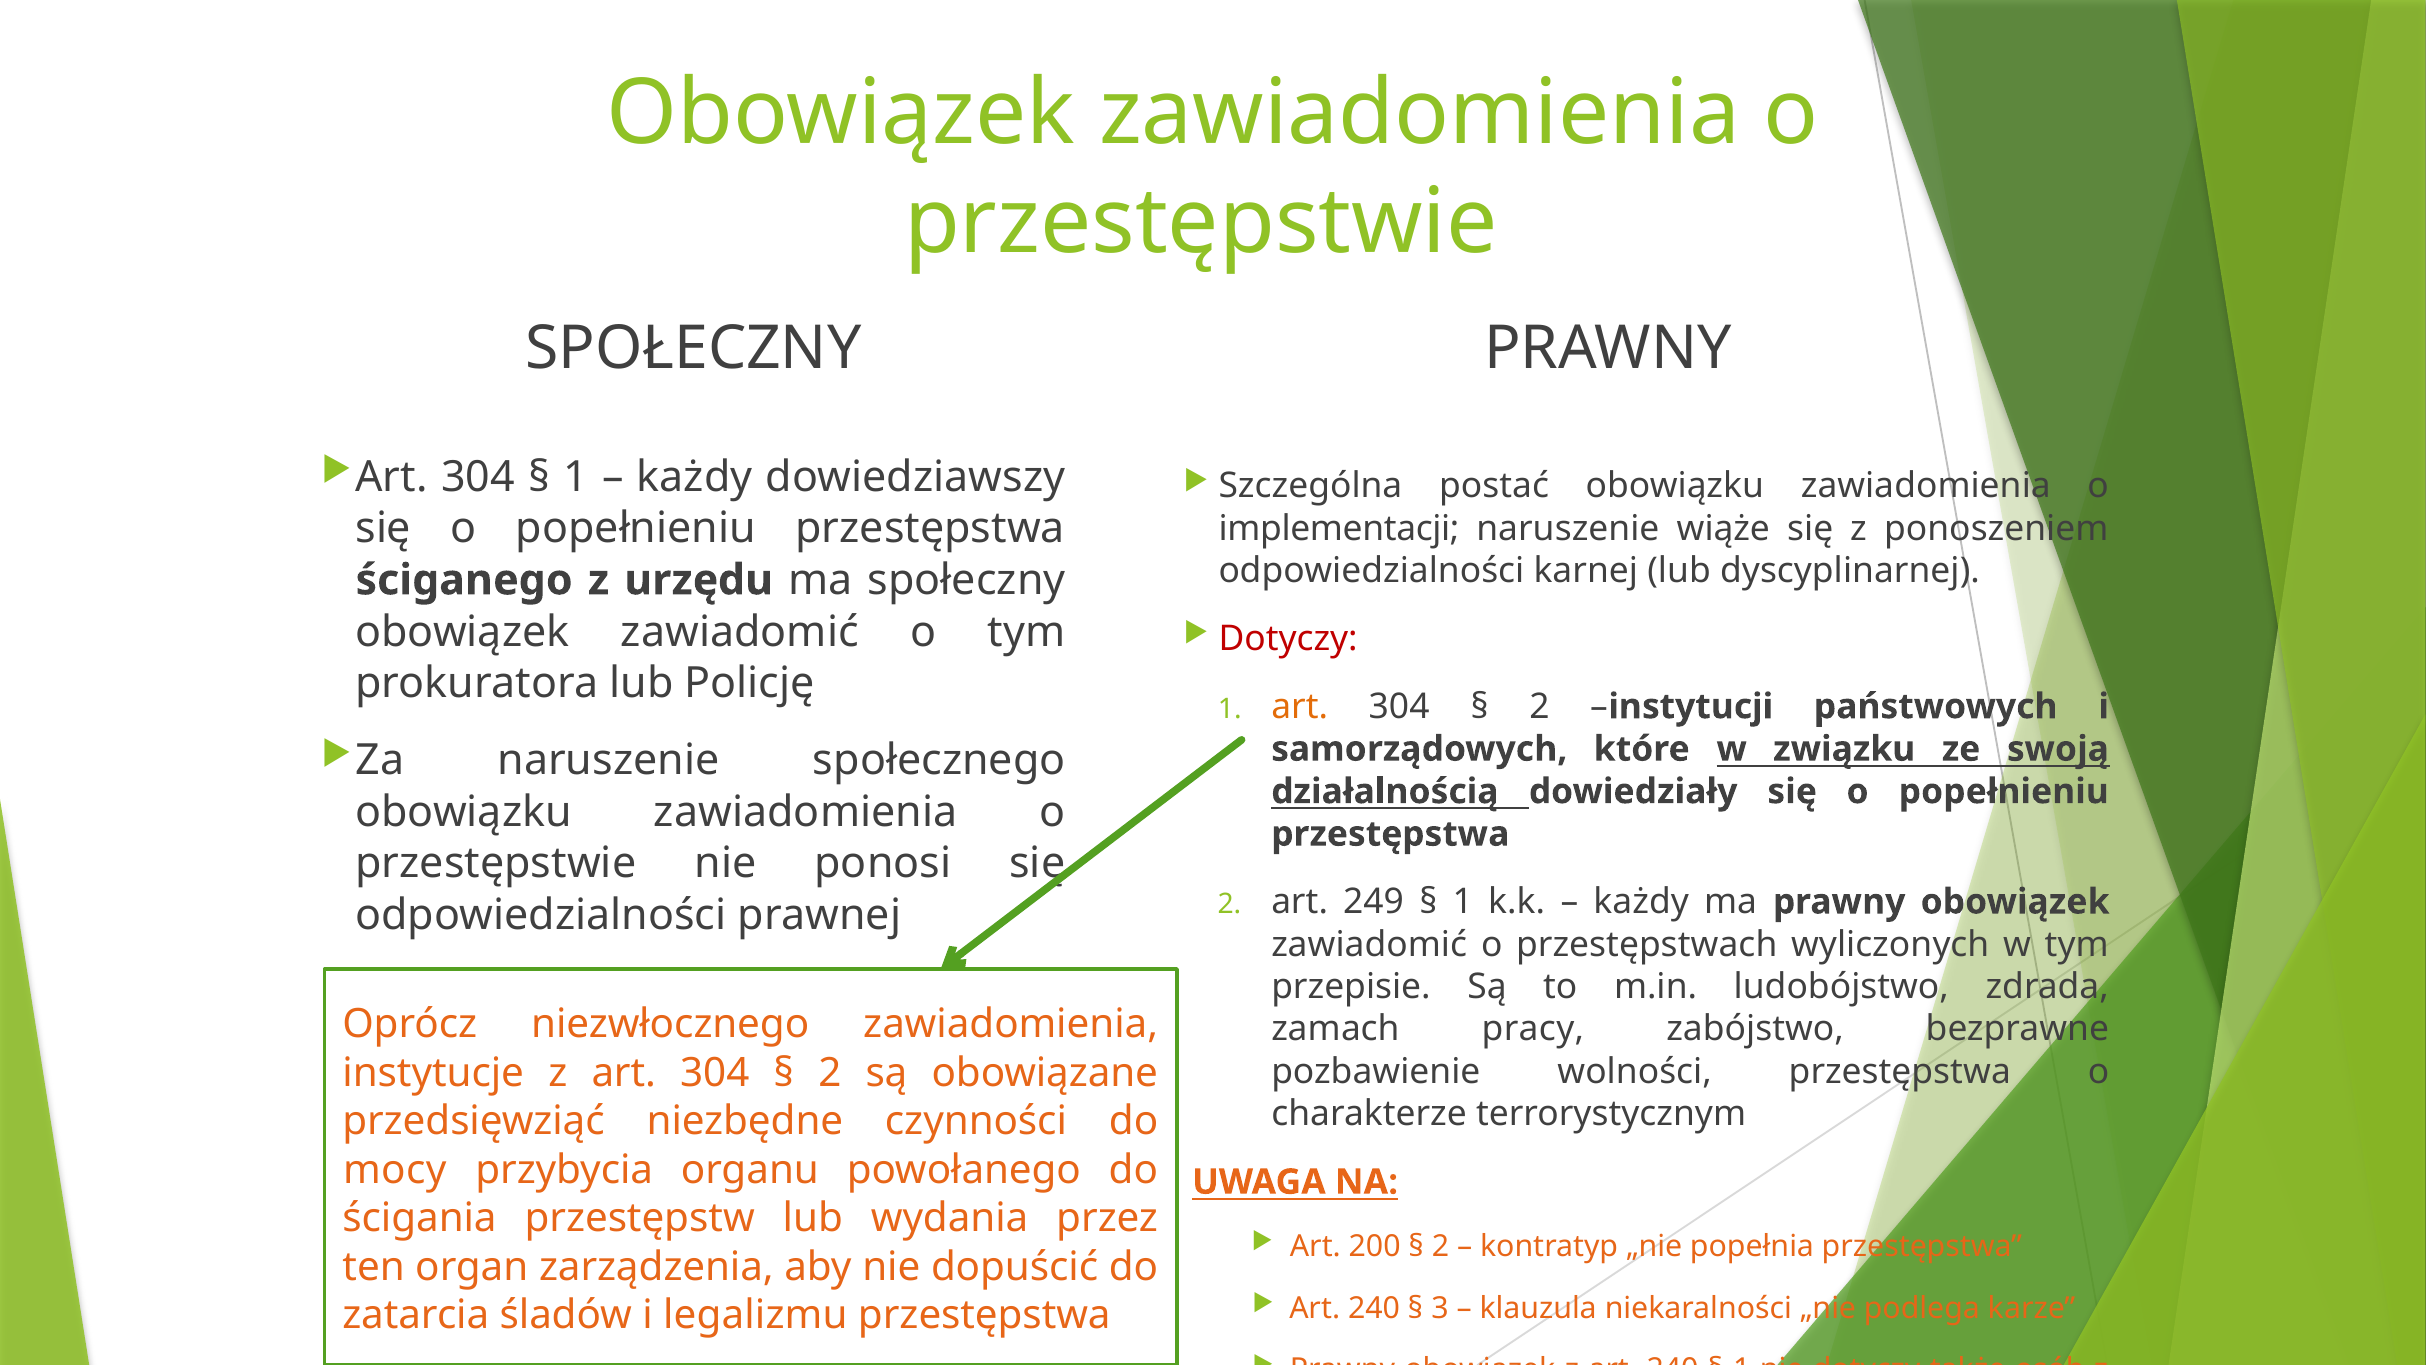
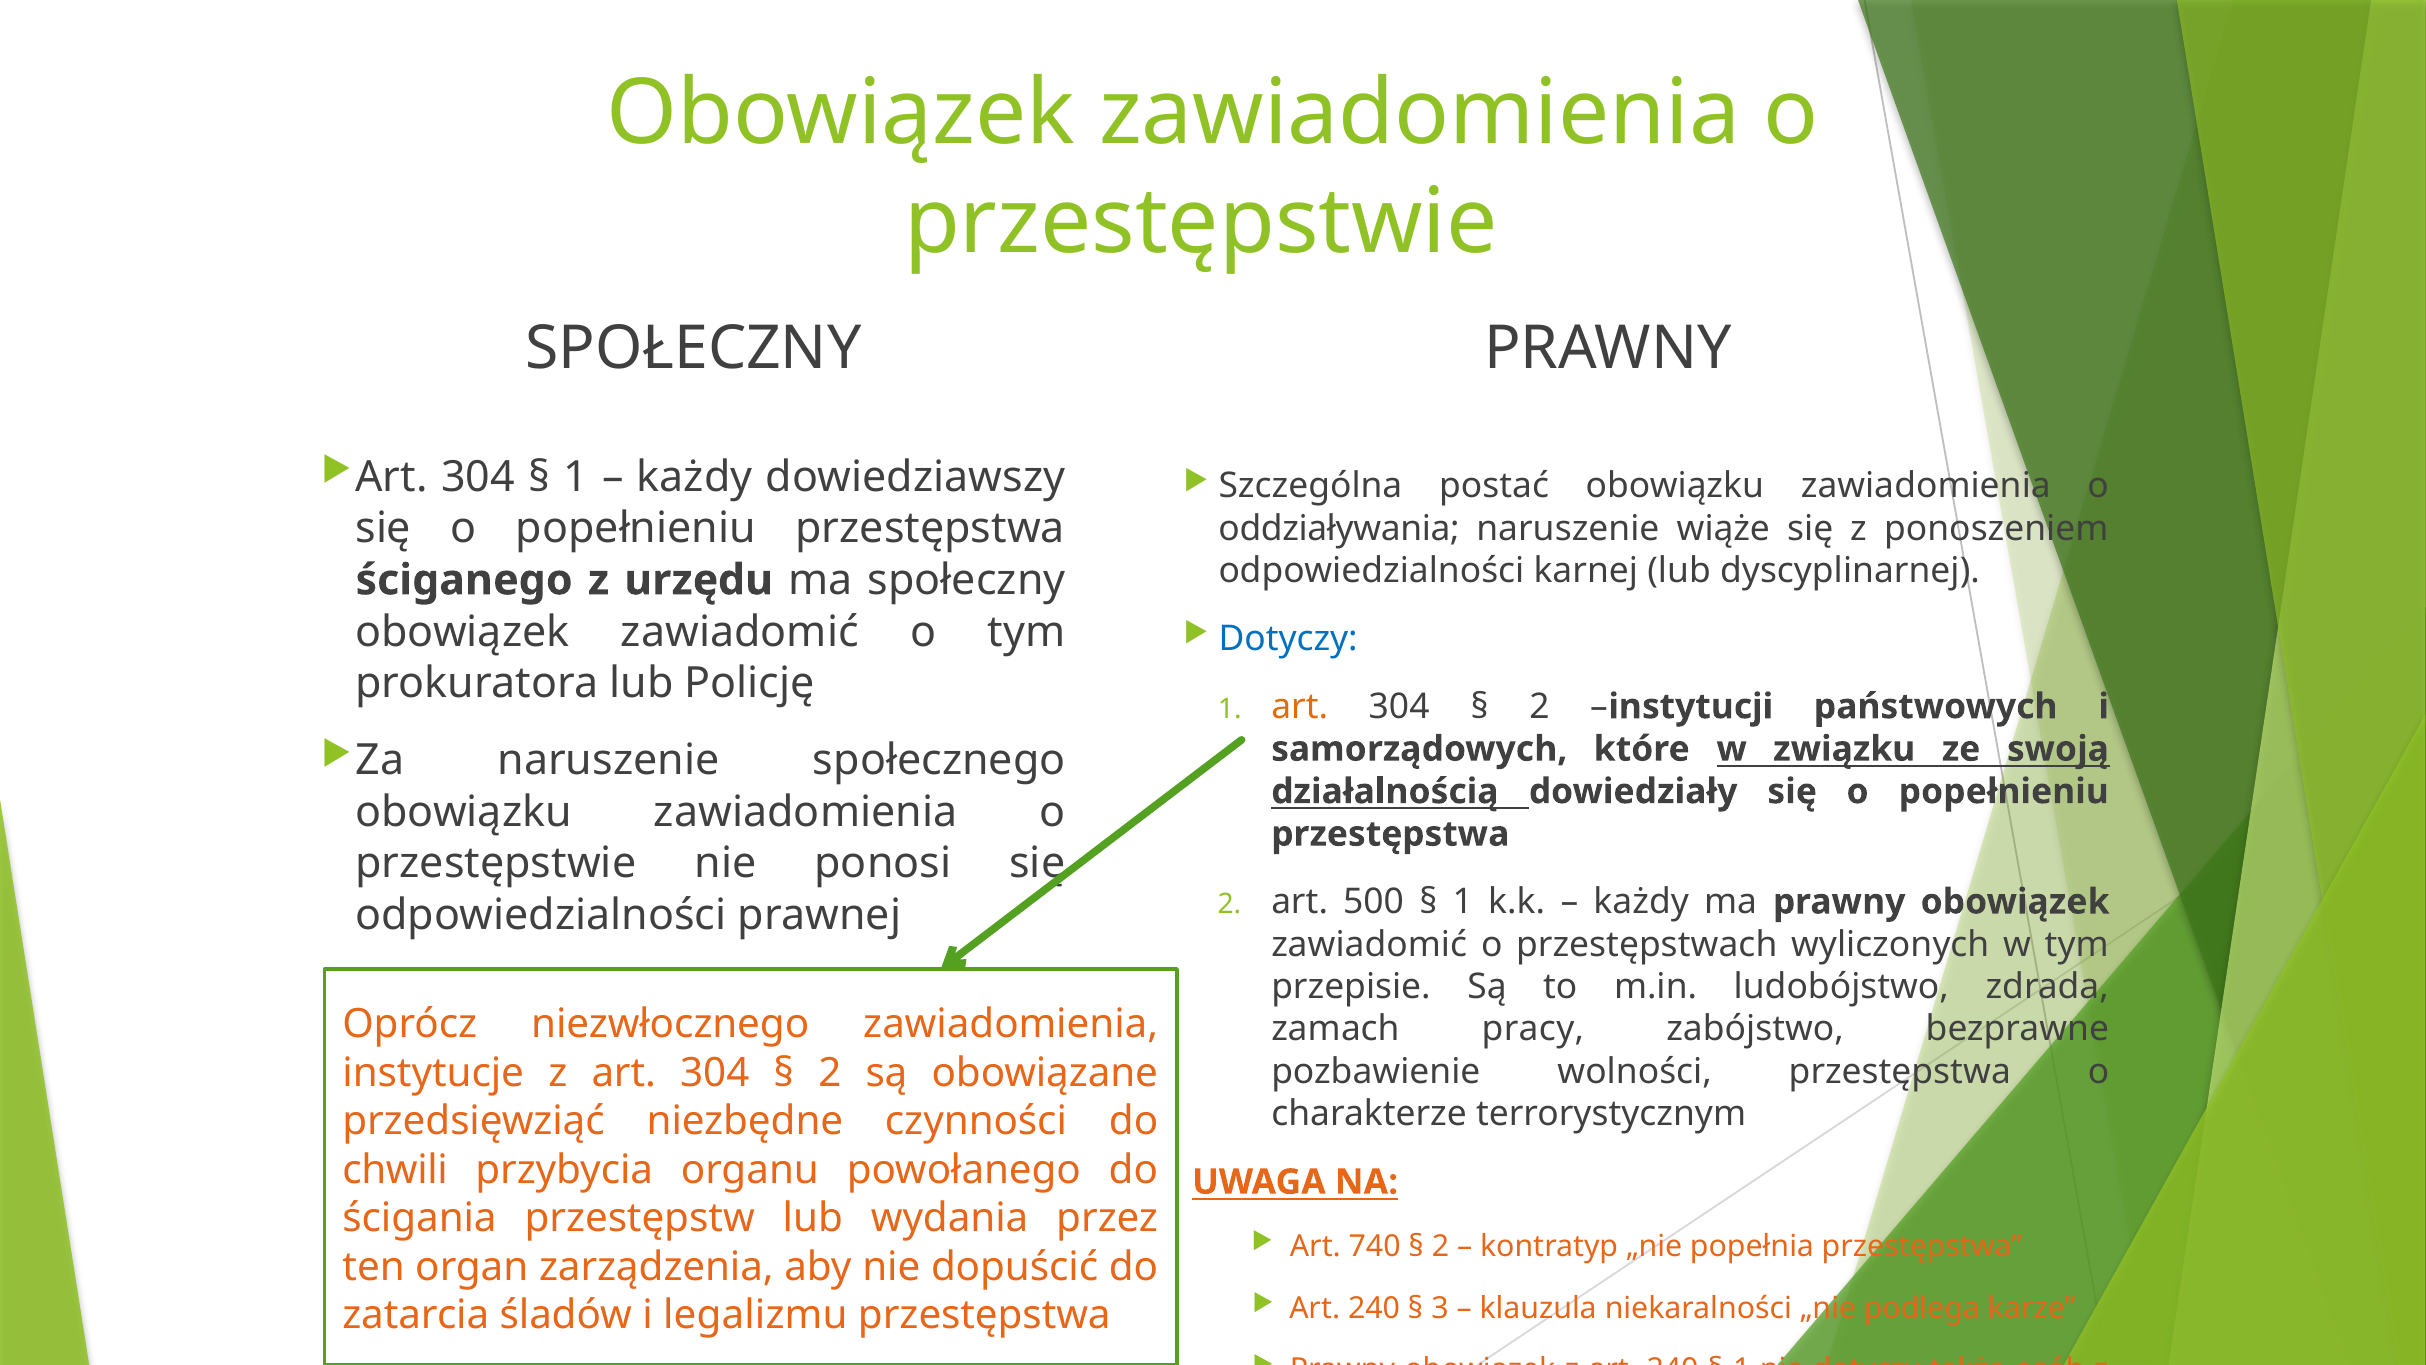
implementacji: implementacji -> oddziaływania
Dotyczy at (1288, 639) colour: red -> blue
249: 249 -> 500
mocy: mocy -> chwili
200: 200 -> 740
